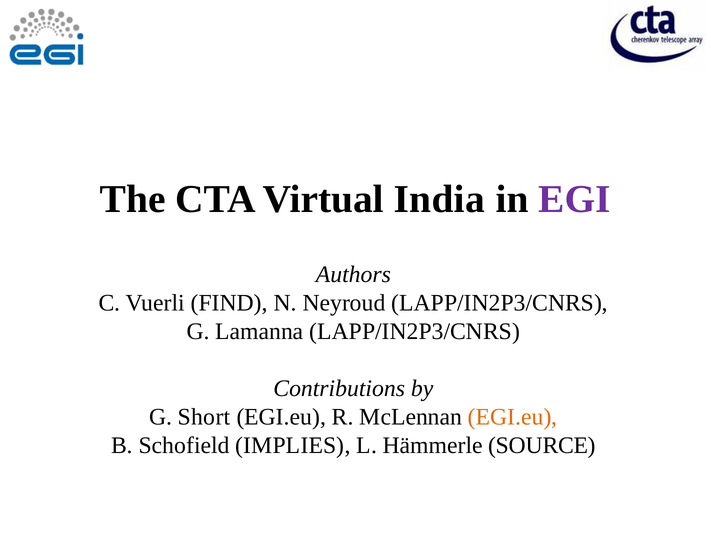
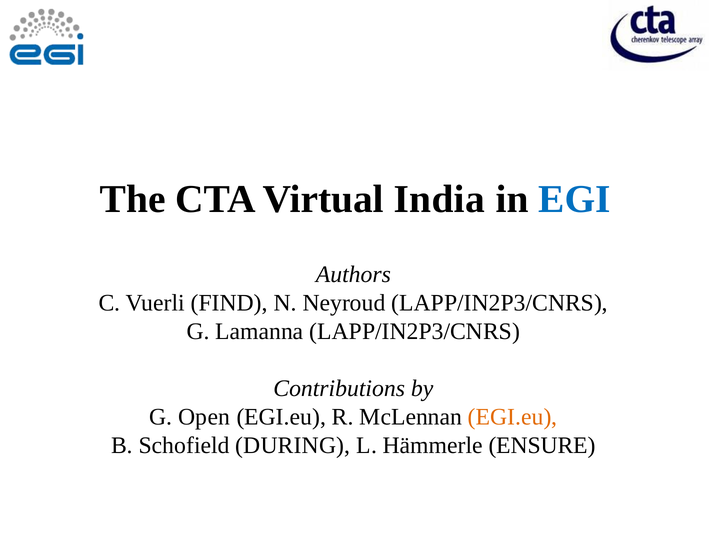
EGI colour: purple -> blue
Short: Short -> Open
IMPLIES: IMPLIES -> DURING
SOURCE: SOURCE -> ENSURE
